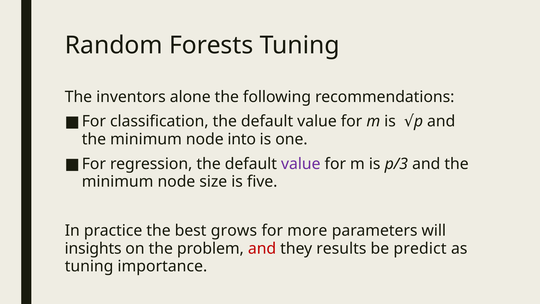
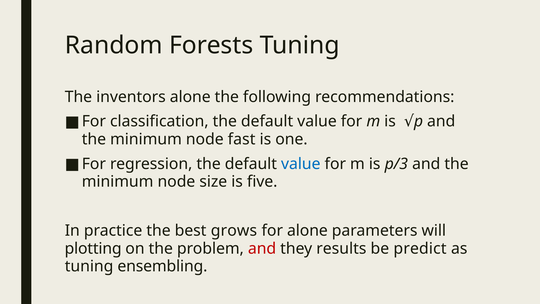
into: into -> fast
value at (301, 164) colour: purple -> blue
for more: more -> alone
insights: insights -> plotting
importance: importance -> ensembling
